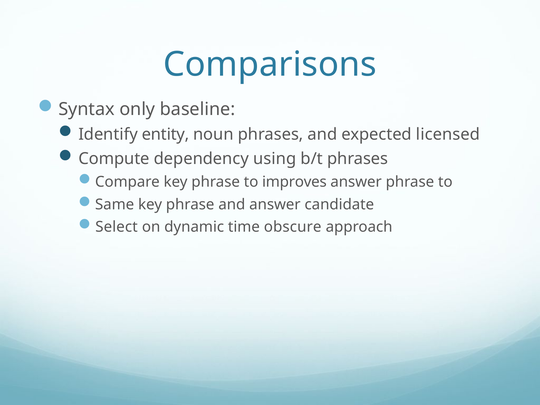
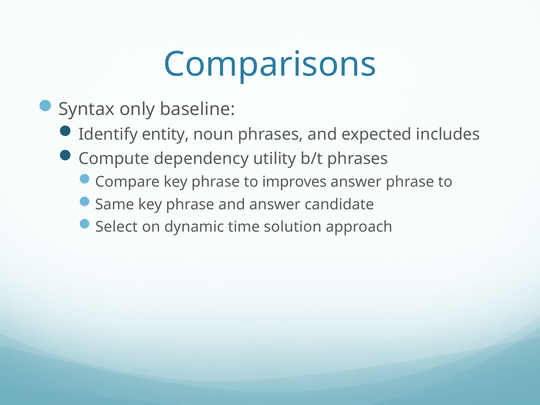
licensed: licensed -> includes
using: using -> utility
obscure: obscure -> solution
